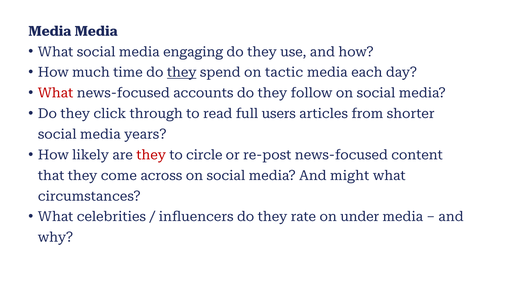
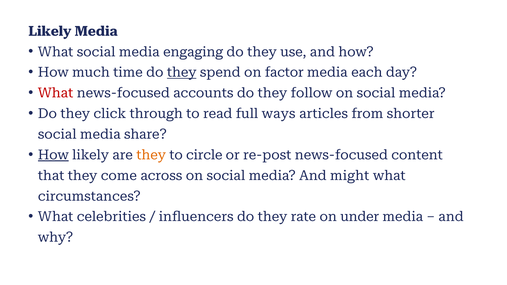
Media at (50, 31): Media -> Likely
tactic: tactic -> factor
users: users -> ways
years: years -> share
How at (53, 155) underline: none -> present
they at (151, 155) colour: red -> orange
